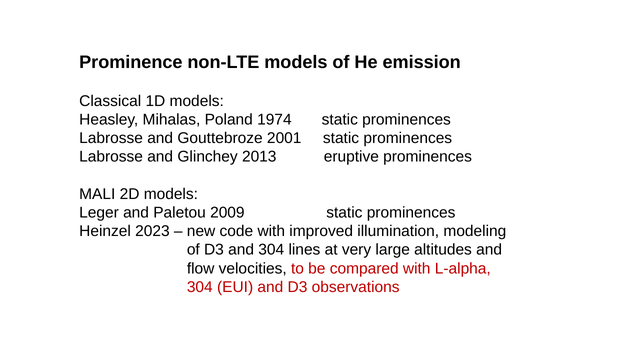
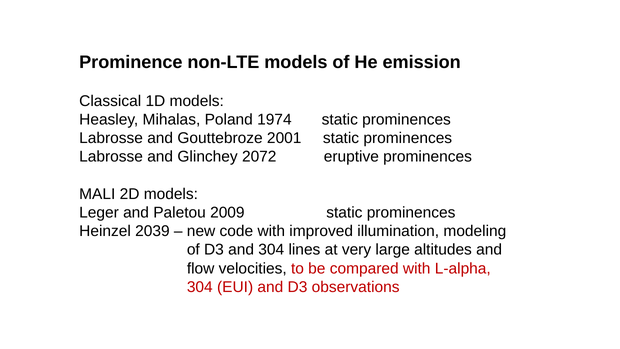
2013: 2013 -> 2072
2023: 2023 -> 2039
